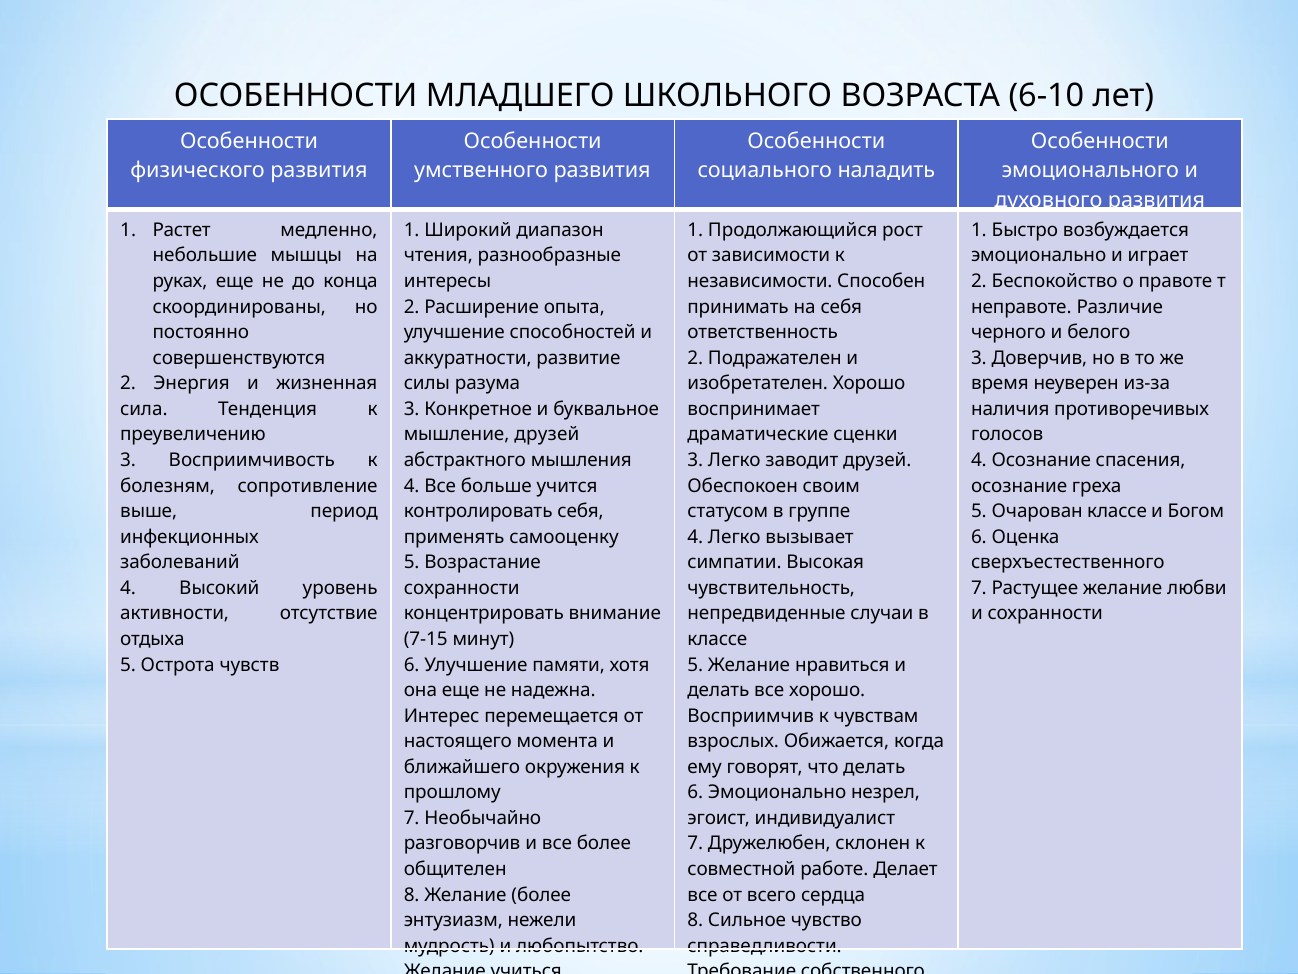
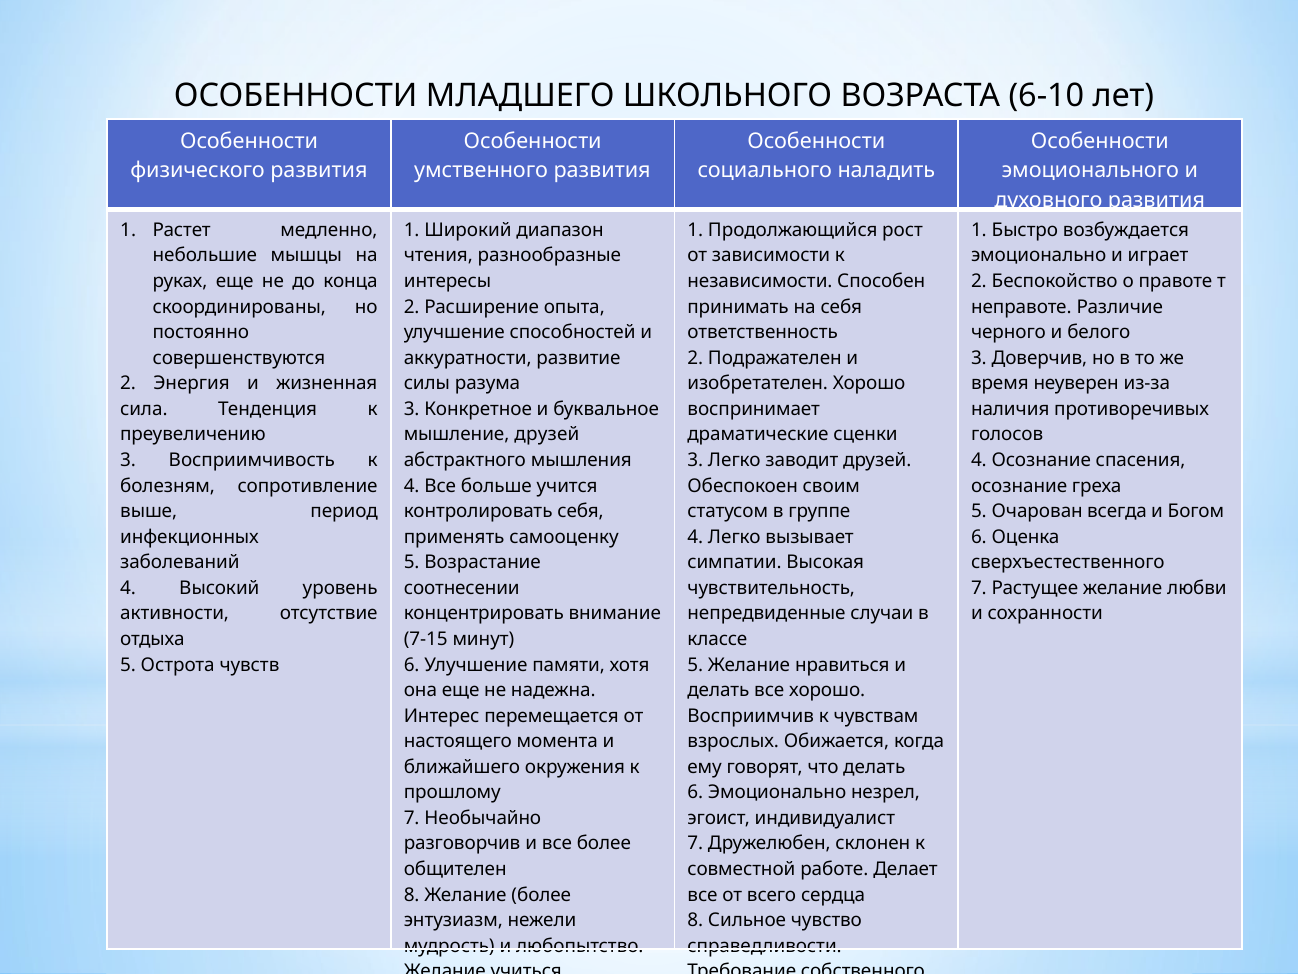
Очарован классе: классе -> всегда
сохранности at (462, 588): сохранности -> соотнесении
